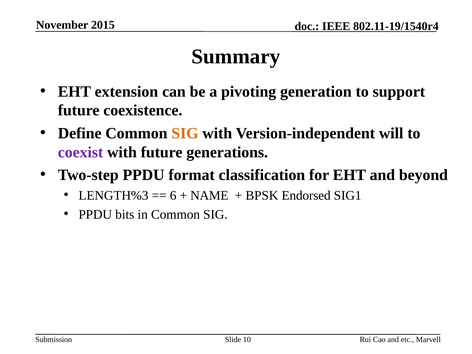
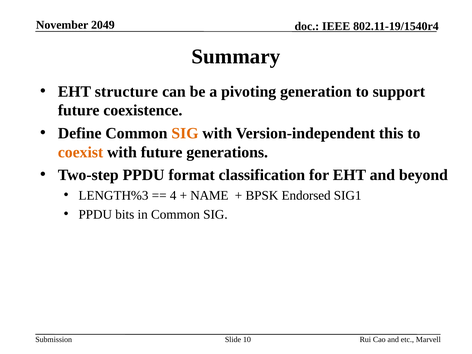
2015: 2015 -> 2049
extension: extension -> structure
will: will -> this
coexist colour: purple -> orange
6: 6 -> 4
